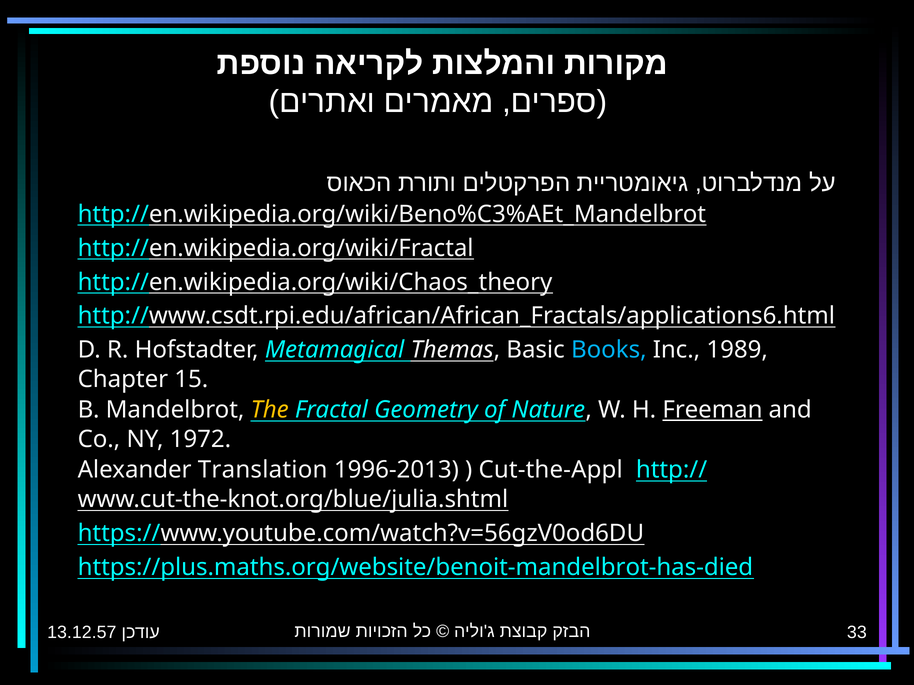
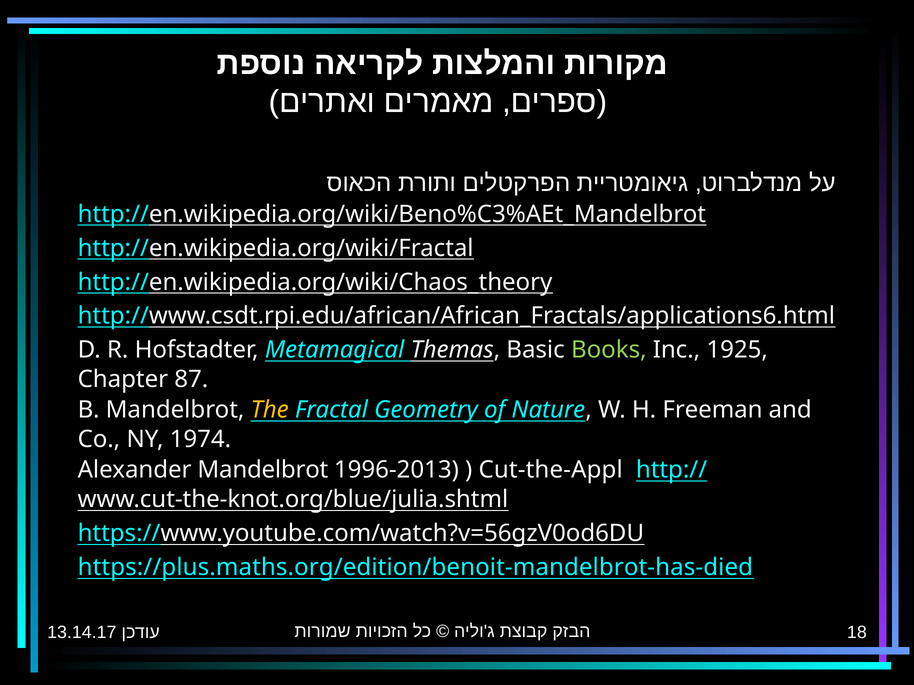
Books colour: light blue -> light green
1989: 1989 -> 1925
15: 15 -> 87
Freeman underline: present -> none
1972: 1972 -> 1974
Alexander Translation: Translation -> Mandelbrot
https://plus.maths.org/website/benoit-mandelbrot-has-died: https://plus.maths.org/website/benoit-mandelbrot-has-died -> https://plus.maths.org/edition/benoit-mandelbrot-has-died
33: 33 -> 18
13.12.57: 13.12.57 -> 13.14.17
